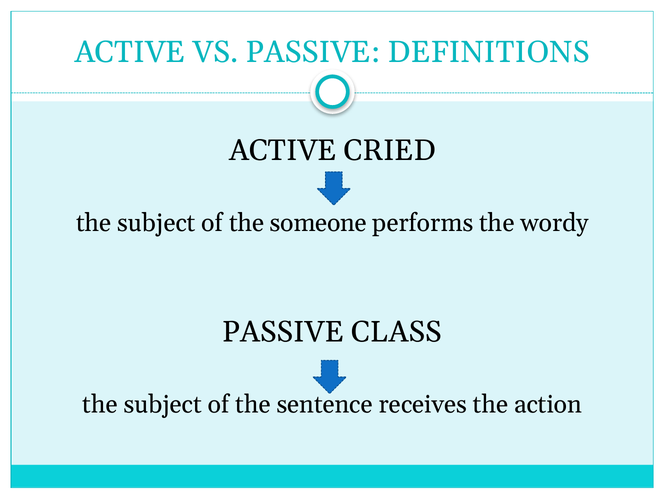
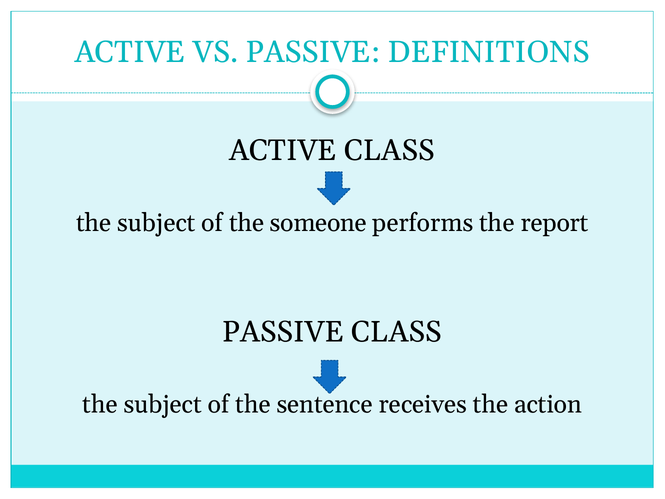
ACTIVE CRIED: CRIED -> CLASS
wordy: wordy -> report
